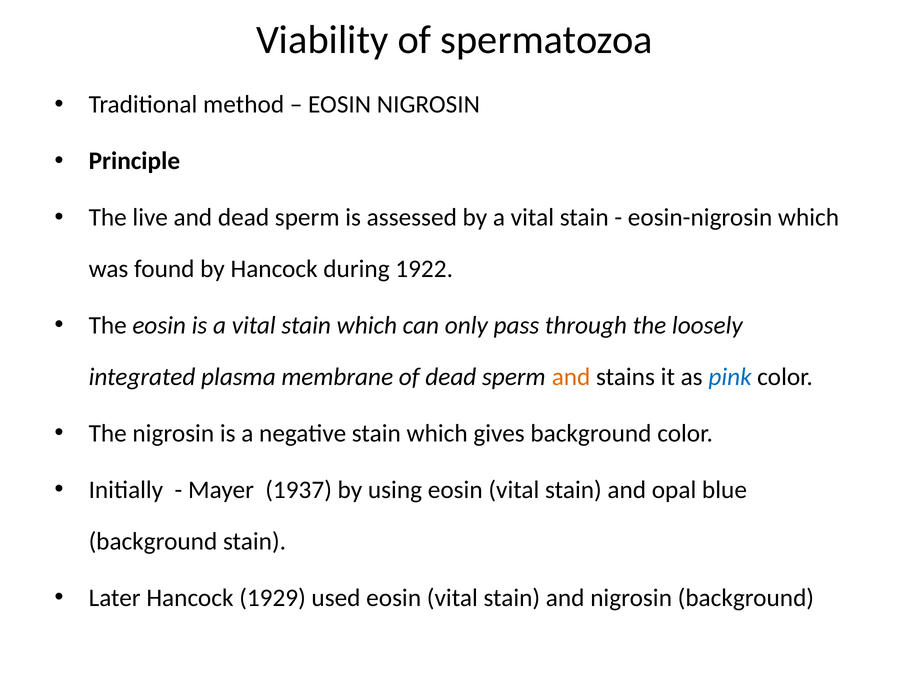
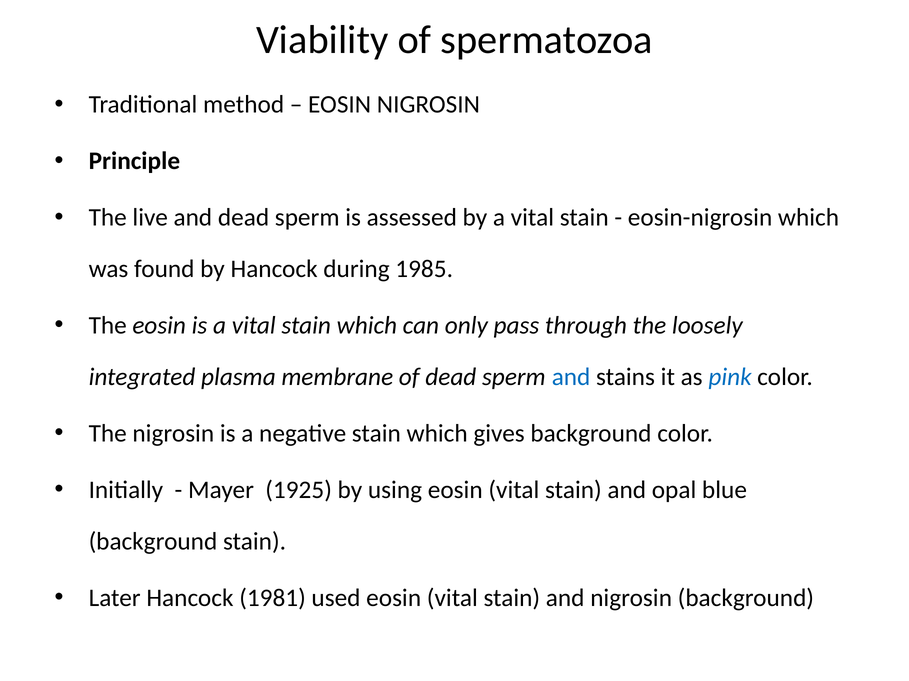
1922: 1922 -> 1985
and at (571, 377) colour: orange -> blue
1937: 1937 -> 1925
1929: 1929 -> 1981
